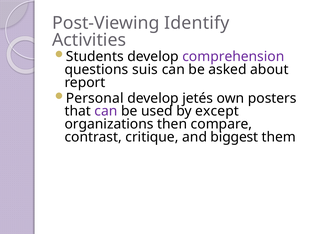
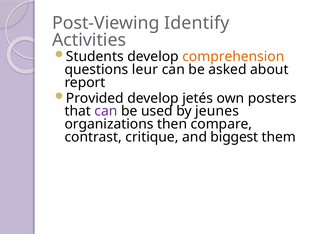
comprehension colour: purple -> orange
suis: suis -> leur
Personal: Personal -> Provided
except: except -> jeunes
